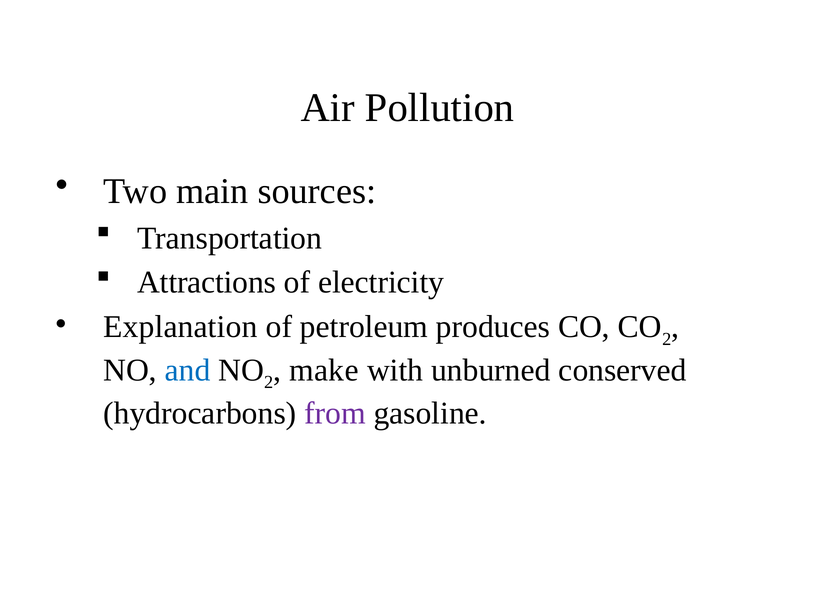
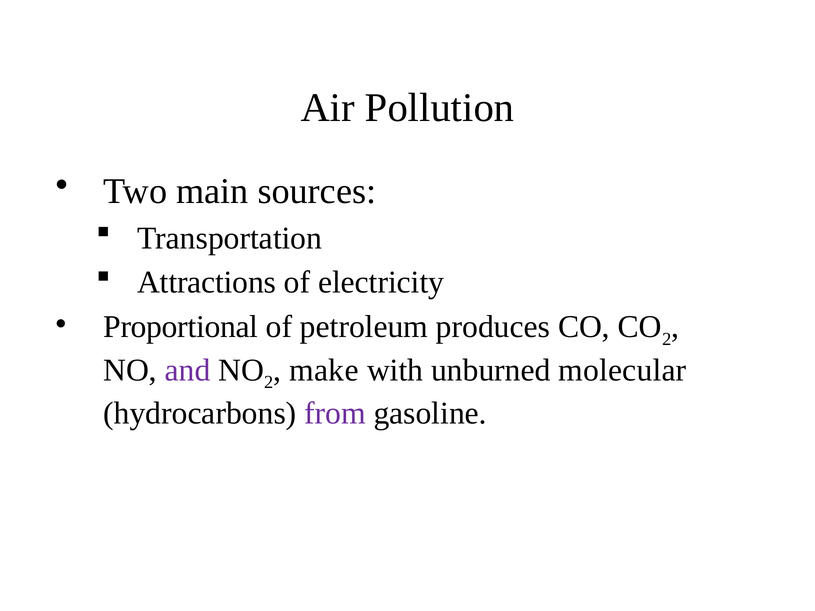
Explanation: Explanation -> Proportional
and colour: blue -> purple
conserved: conserved -> molecular
